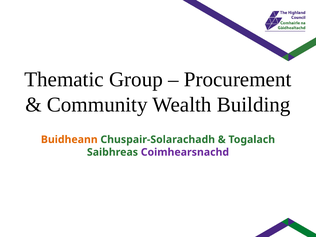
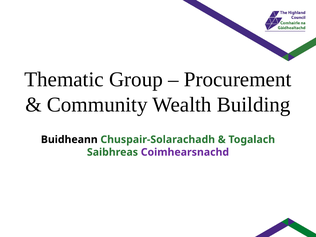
Buidheann colour: orange -> black
